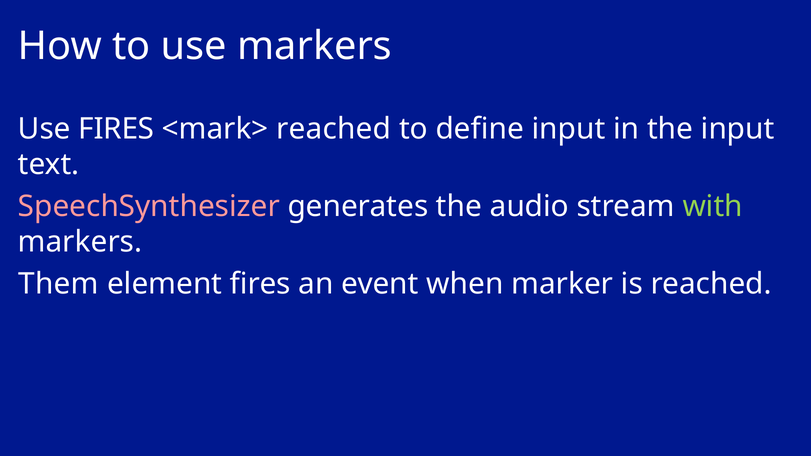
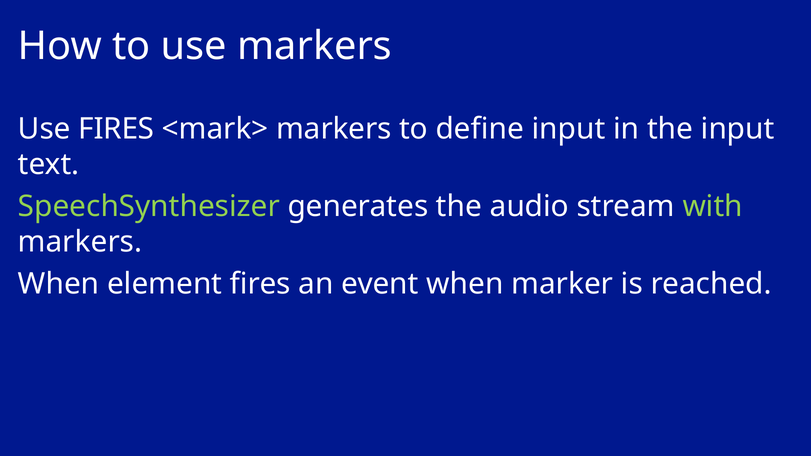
<mark> reached: reached -> markers
SpeechSynthesizer colour: pink -> light green
Them at (59, 284): Them -> When
